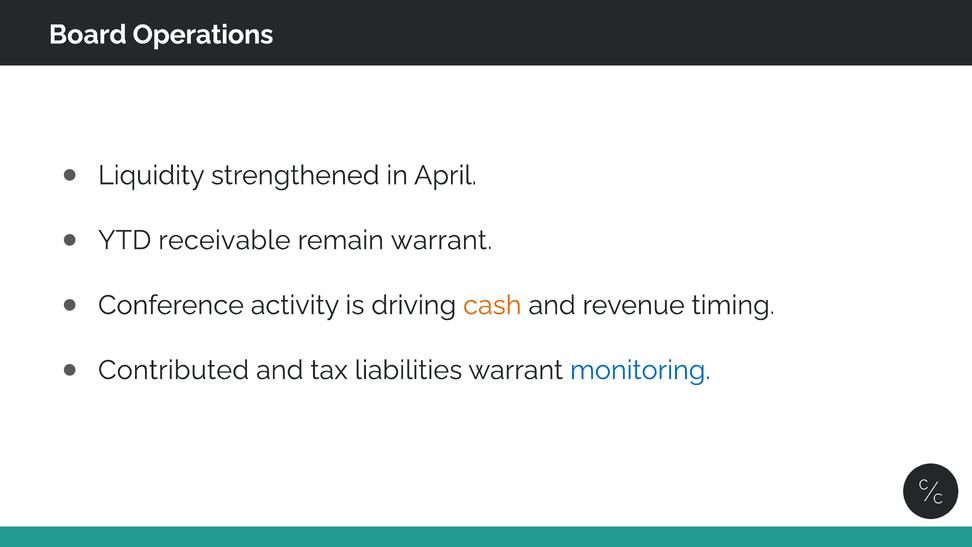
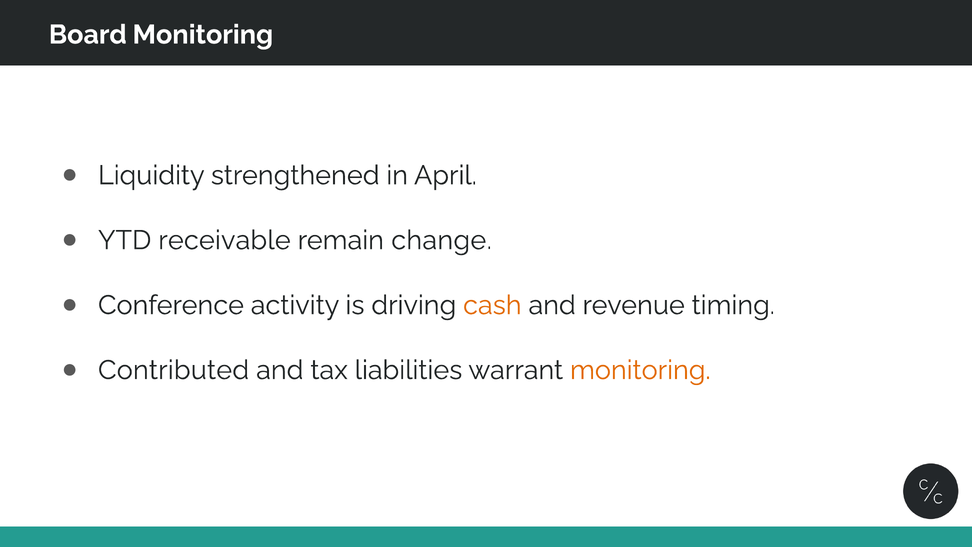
Board Operations: Operations -> Monitoring
remain warrant: warrant -> change
monitoring at (640, 370) colour: blue -> orange
